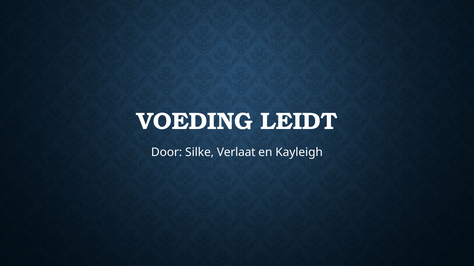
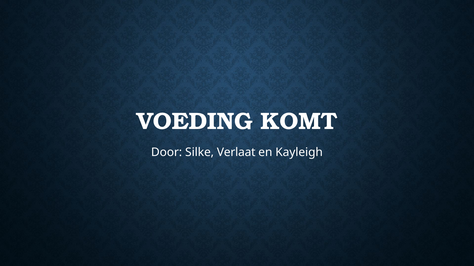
LEIDT: LEIDT -> KOMT
